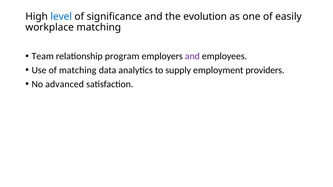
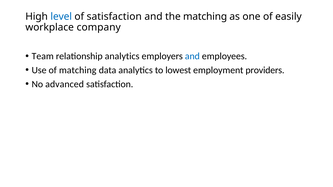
of significance: significance -> satisfaction
the evolution: evolution -> matching
workplace matching: matching -> company
relationship program: program -> analytics
and at (192, 56) colour: purple -> blue
supply: supply -> lowest
